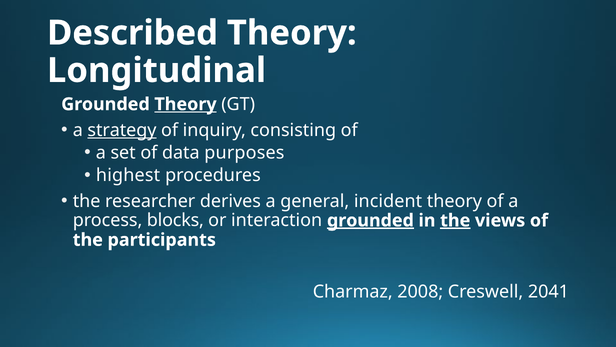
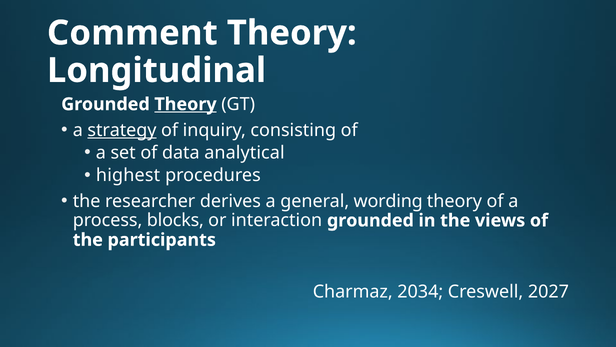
Described: Described -> Comment
purposes: purposes -> analytical
incident: incident -> wording
grounded at (370, 220) underline: present -> none
the at (455, 220) underline: present -> none
2008: 2008 -> 2034
2041: 2041 -> 2027
